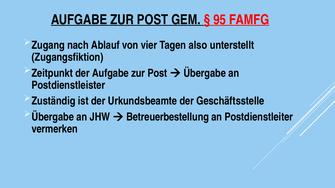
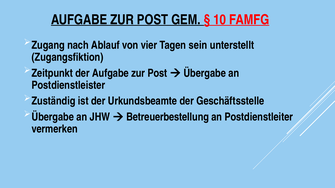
95: 95 -> 10
also: also -> sein
